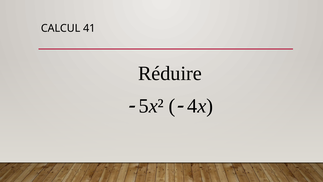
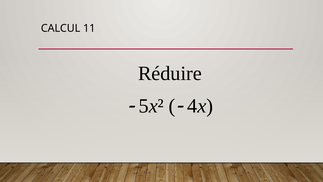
41: 41 -> 11
